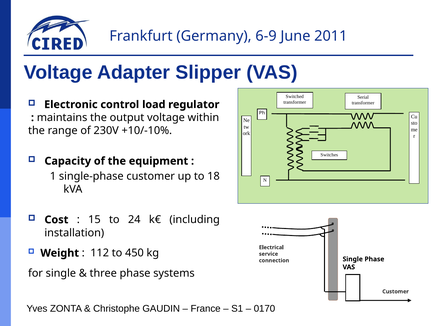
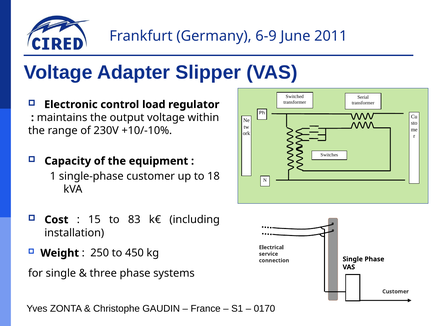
24: 24 -> 83
112: 112 -> 250
